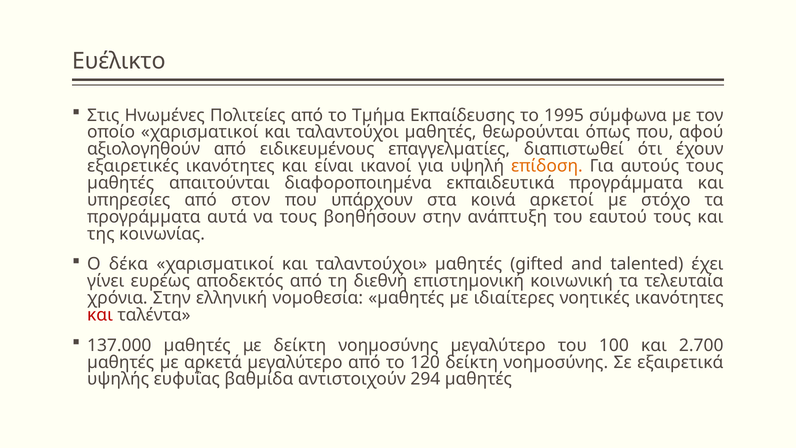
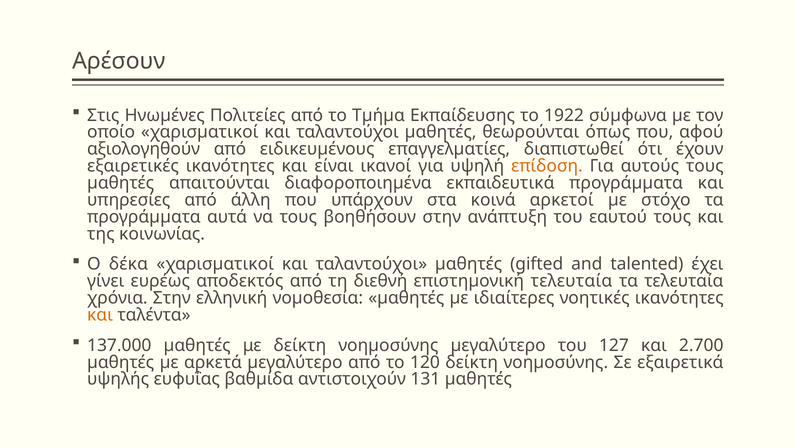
Ευέλικτο: Ευέλικτο -> Αρέσουν
1995: 1995 -> 1922
στον: στον -> άλλη
επιστηµονική κοινωνική: κοινωνική -> τελευταία
και at (100, 315) colour: red -> orange
100: 100 -> 127
294: 294 -> 131
